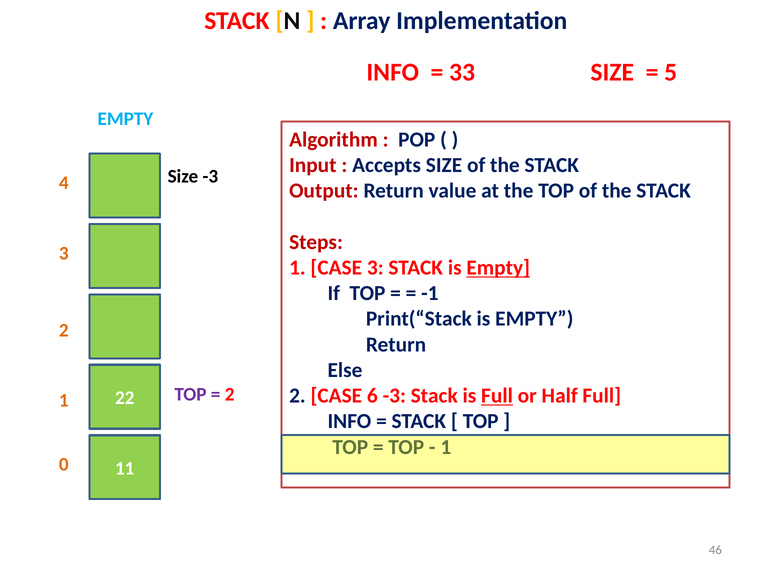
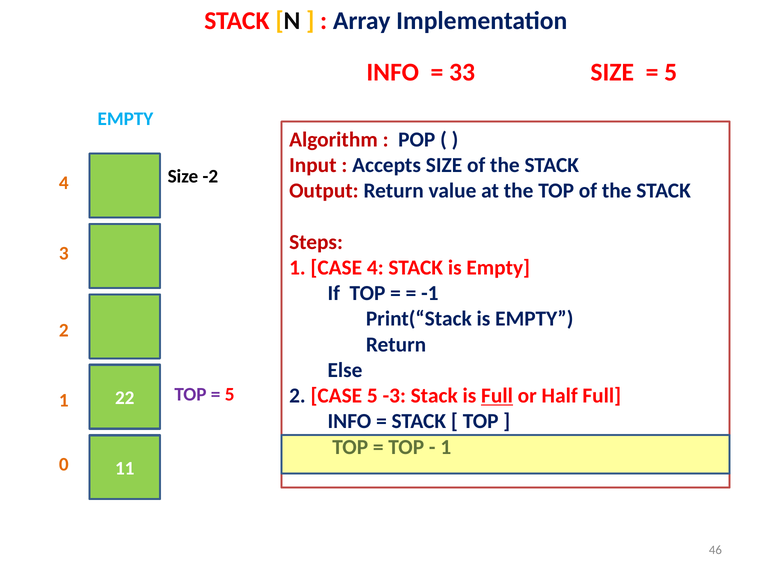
Size -3: -3 -> -2
CASE 3: 3 -> 4
Empty at (498, 268) underline: present -> none
2 at (230, 394): 2 -> 5
CASE 6: 6 -> 5
